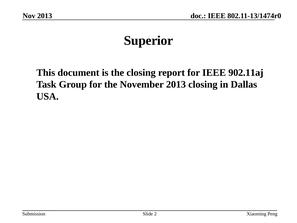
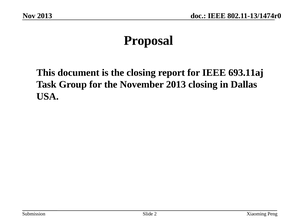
Superior: Superior -> Proposal
902.11aj: 902.11aj -> 693.11aj
